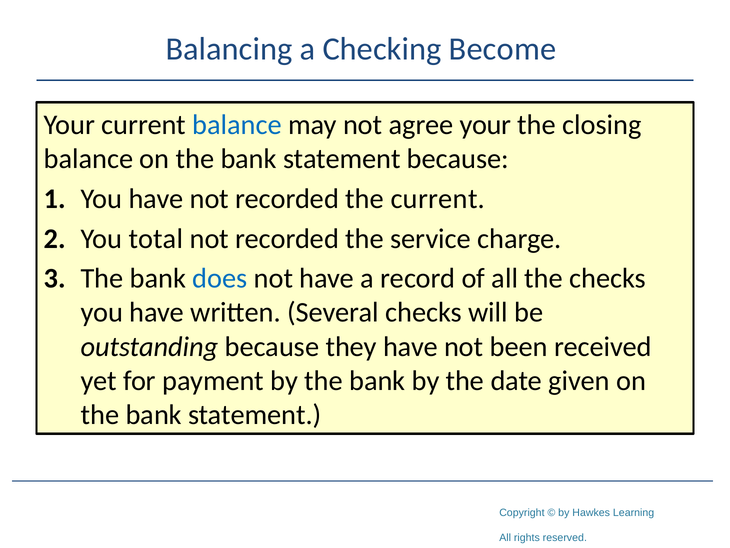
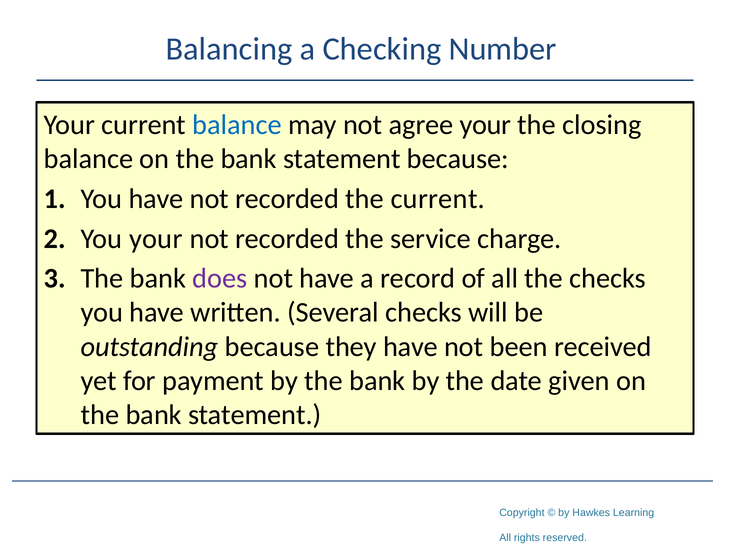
Become: Become -> Number
You total: total -> your
does colour: blue -> purple
